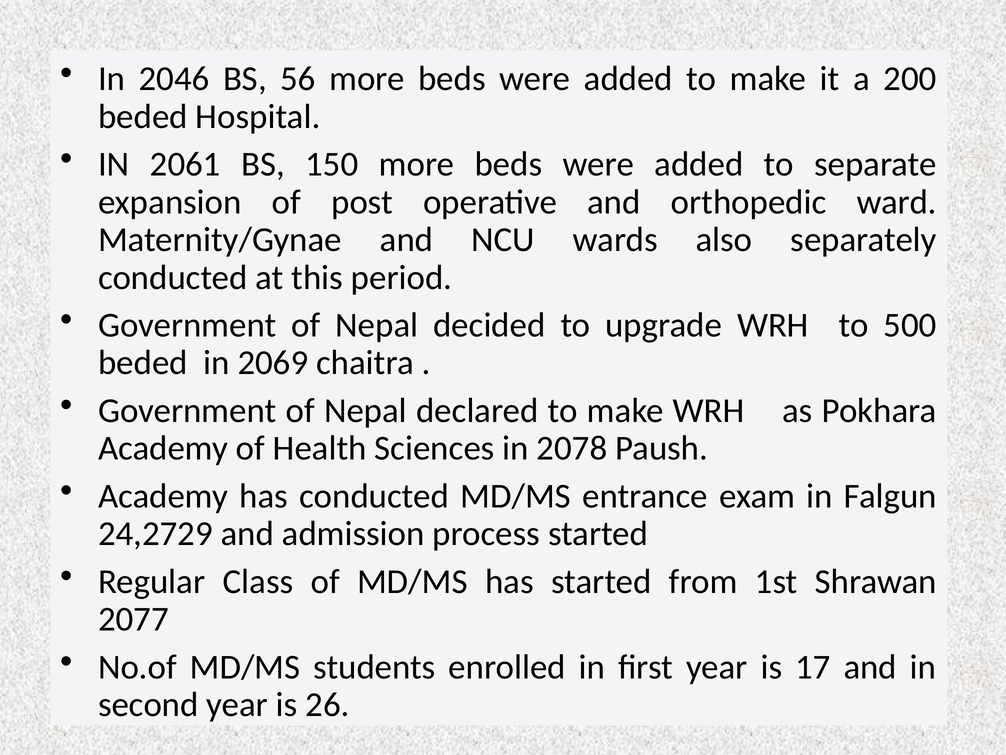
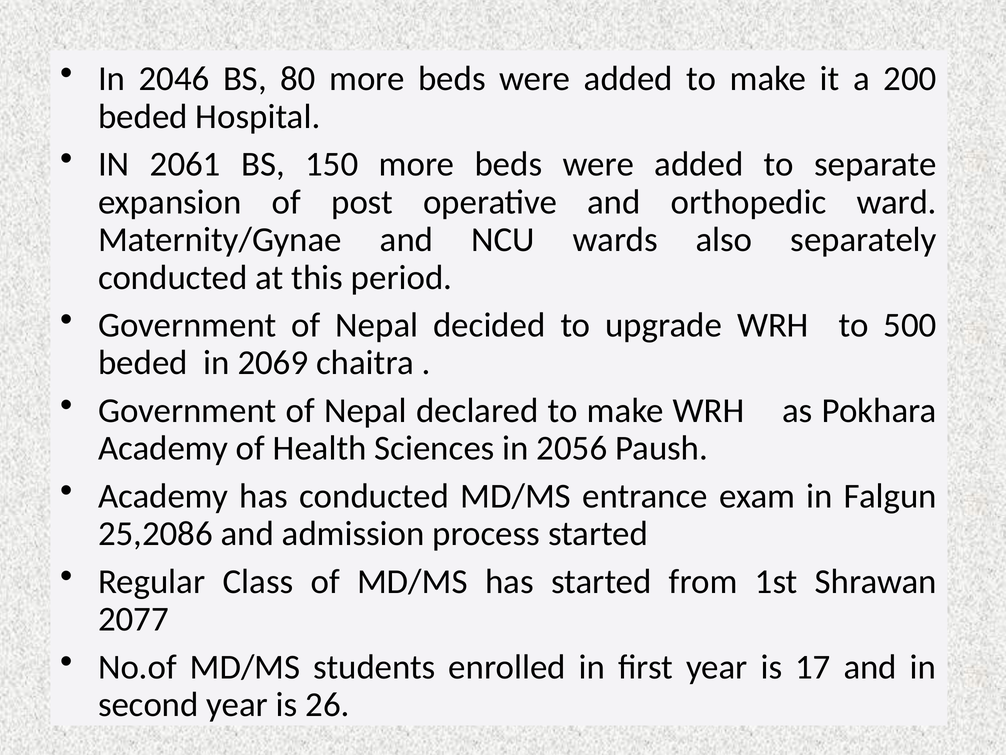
56: 56 -> 80
2078: 2078 -> 2056
24,2729: 24,2729 -> 25,2086
